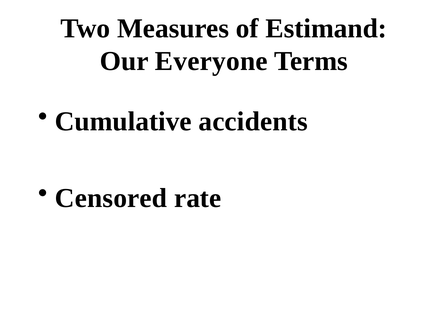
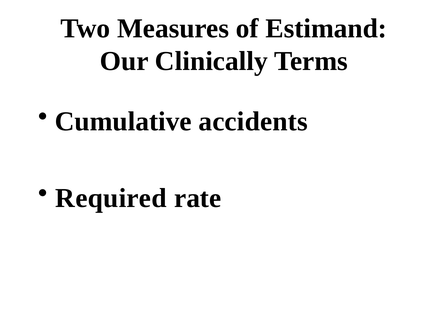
Everyone: Everyone -> Clinically
Censored: Censored -> Required
